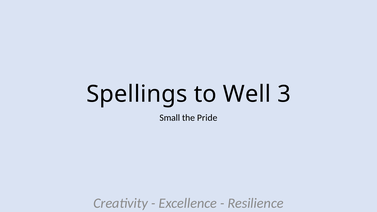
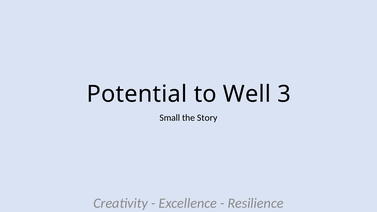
Spellings: Spellings -> Potential
Pride: Pride -> Story
